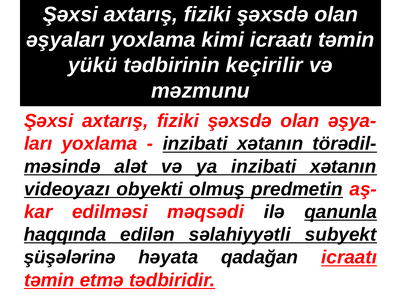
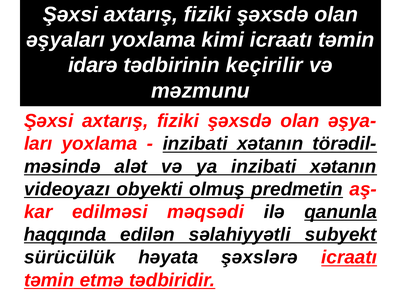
yükü: yükü -> idarə
şüşələrinə: şüşələrinə -> sürücülük
qadağan: qadağan -> şəxslərə
